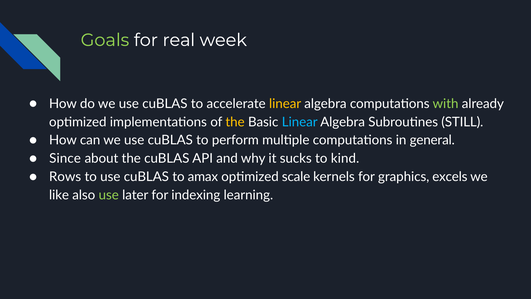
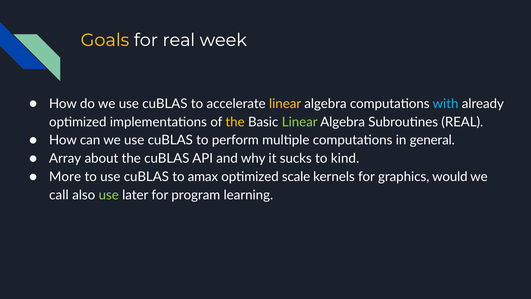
Goals colour: light green -> yellow
with colour: light green -> light blue
Linear at (300, 122) colour: light blue -> light green
Subroutines STILL: STILL -> REAL
Since: Since -> Array
Rows: Rows -> More
excels: excels -> would
like: like -> call
indexing: indexing -> program
